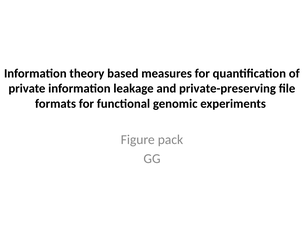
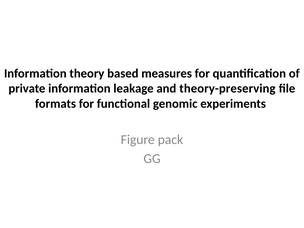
private-preserving: private-preserving -> theory-preserving
